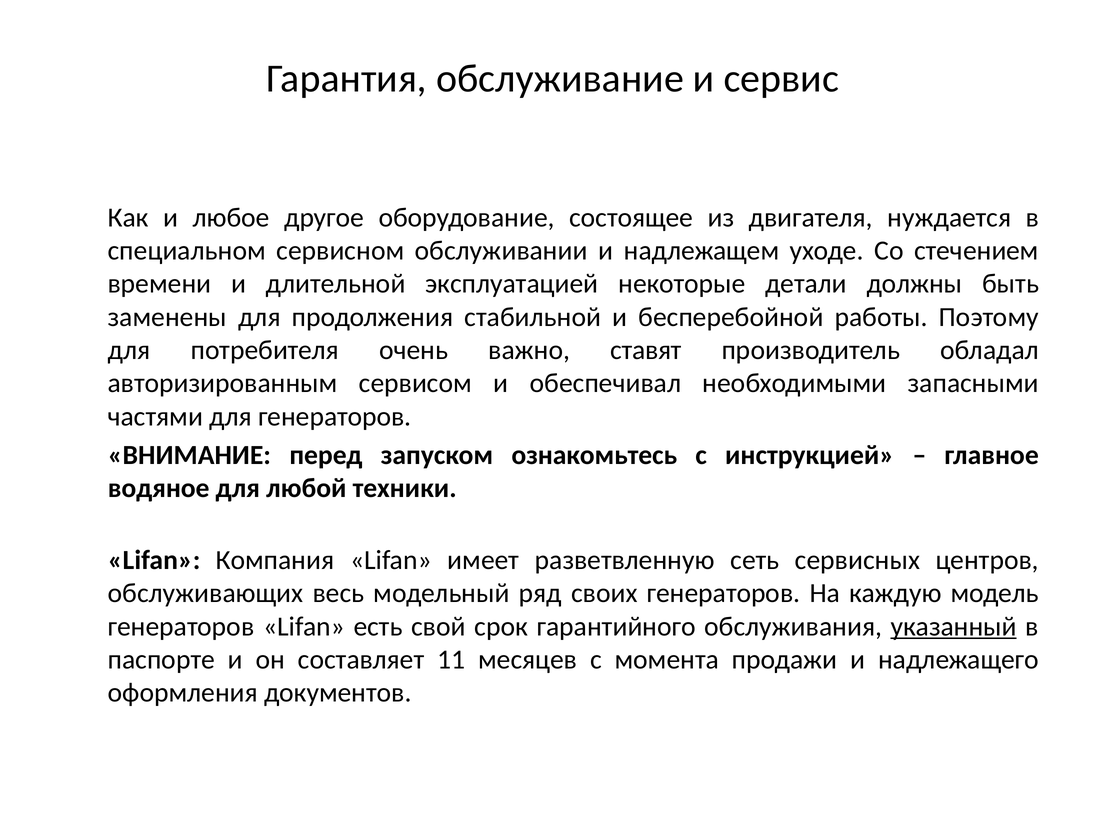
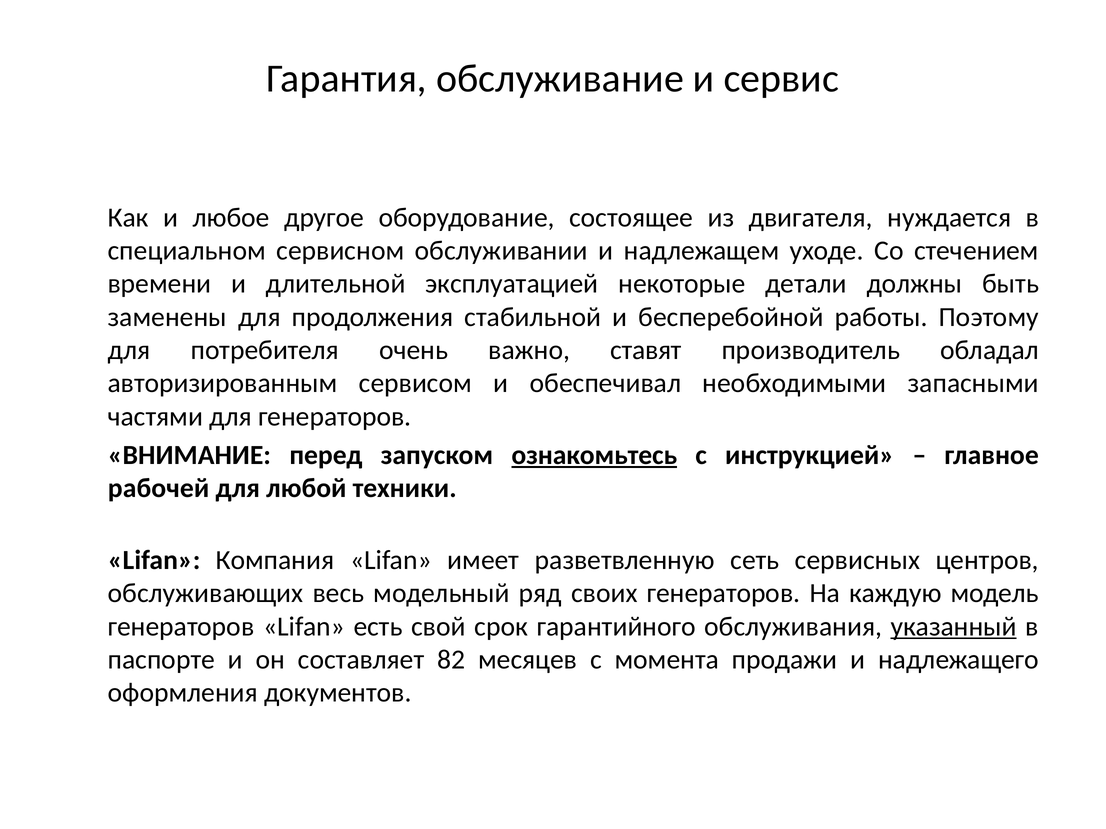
ознакомьтесь underline: none -> present
водяное: водяное -> рабочей
11: 11 -> 82
